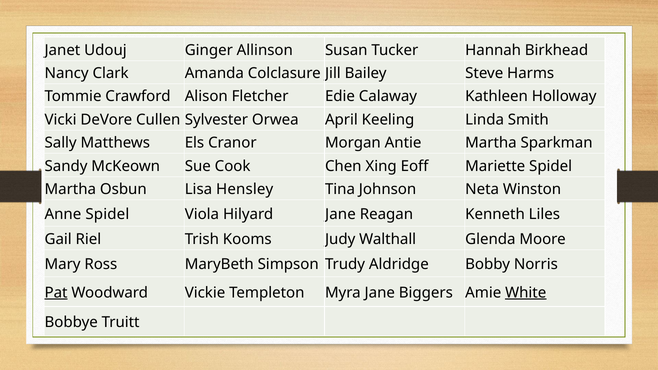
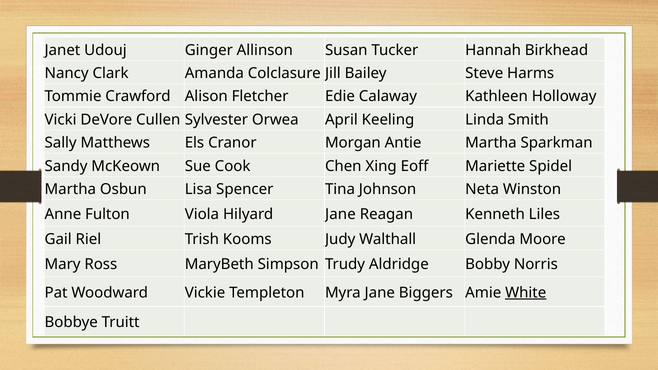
Hensley: Hensley -> Spencer
Anne Spidel: Spidel -> Fulton
Pat underline: present -> none
